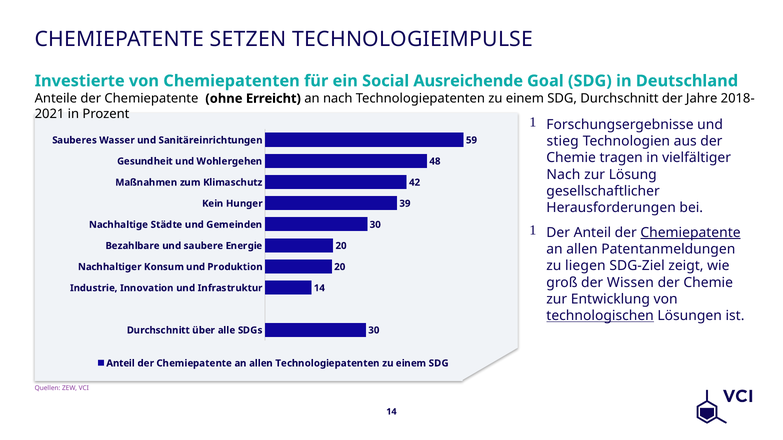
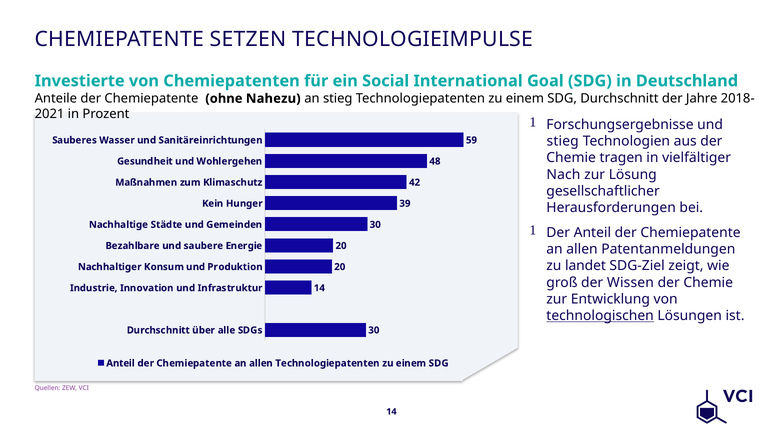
Ausreichende: Ausreichende -> International
Erreicht: Erreicht -> Nahezu
an nach: nach -> stieg
Chemiepatente at (691, 233) underline: present -> none
liegen: liegen -> landet
